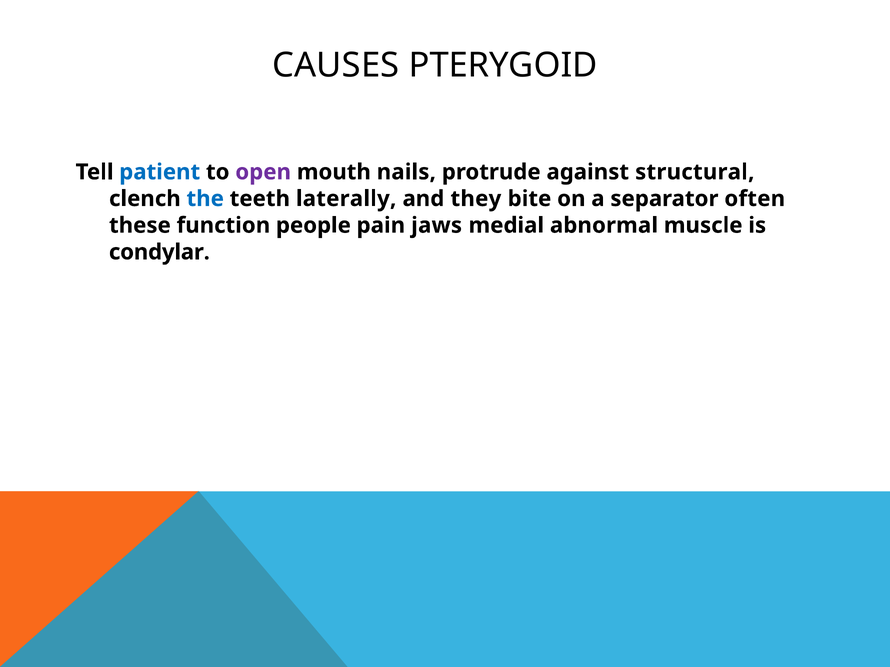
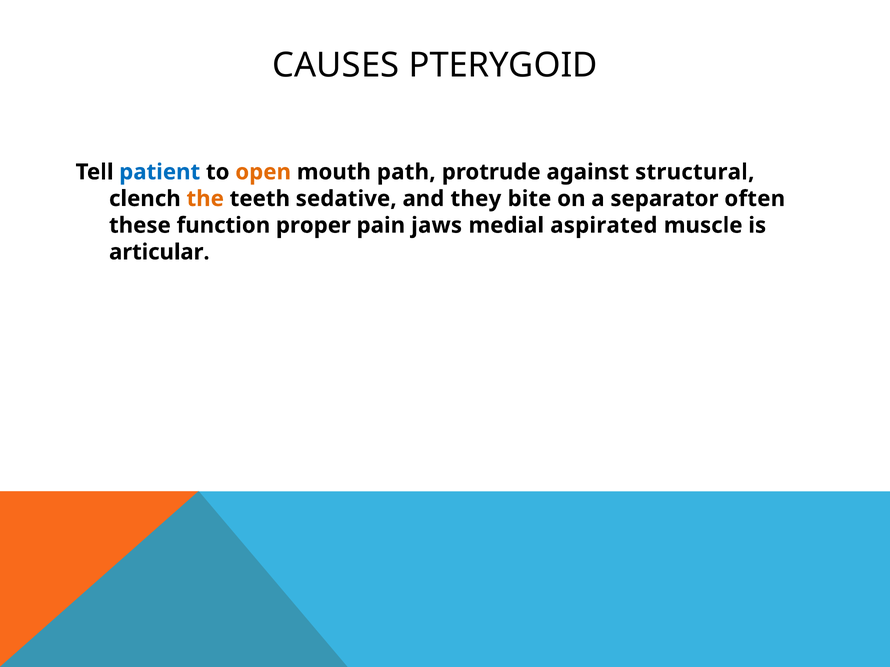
open colour: purple -> orange
nails: nails -> path
the colour: blue -> orange
laterally: laterally -> sedative
people: people -> proper
abnormal: abnormal -> aspirated
condylar: condylar -> articular
